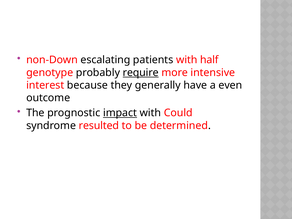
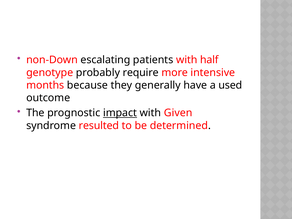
require underline: present -> none
interest: interest -> months
even: even -> used
Could: Could -> Given
